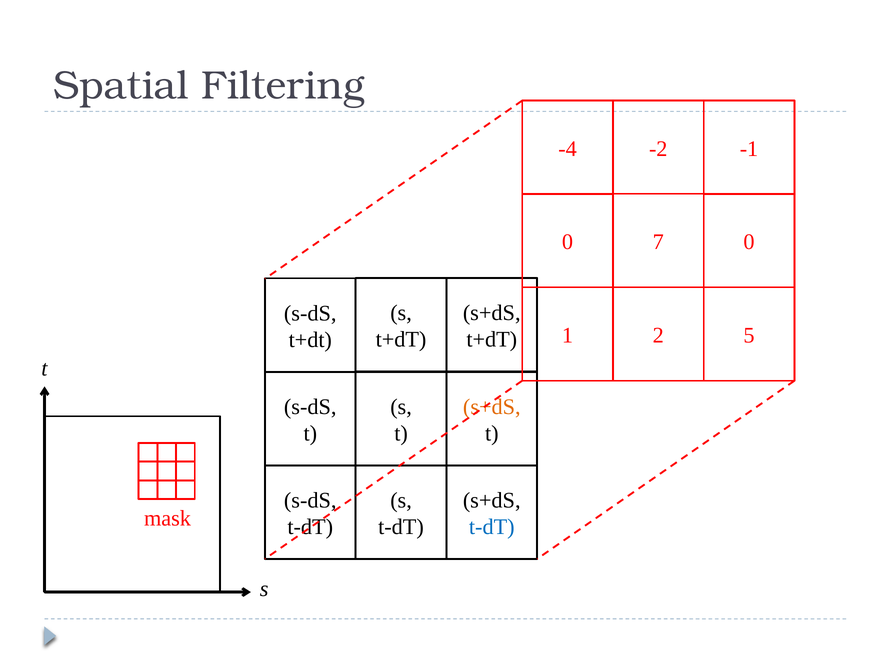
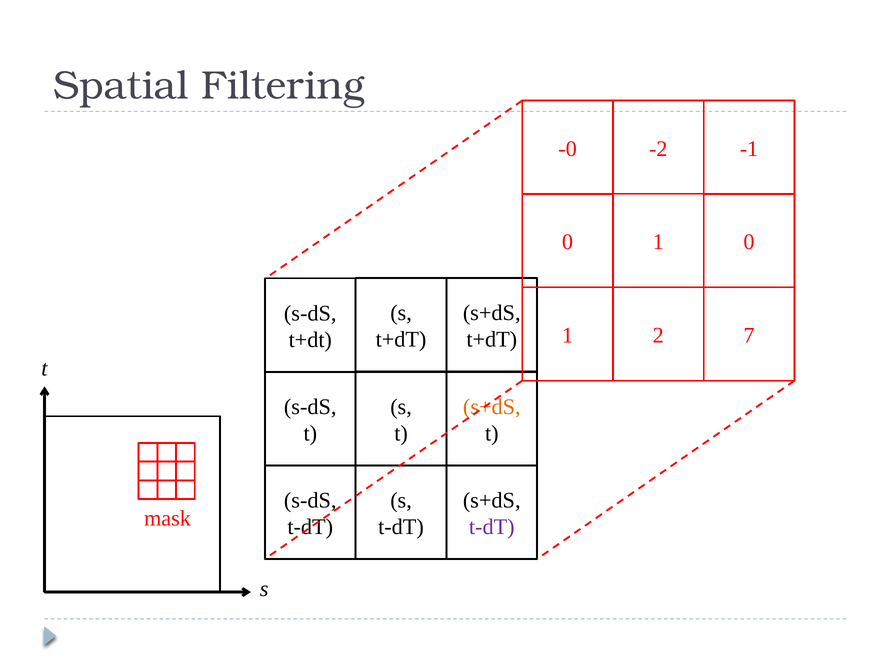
-4: -4 -> -0
7 at (658, 242): 7 -> 1
5: 5 -> 7
t-dT at (492, 527) colour: blue -> purple
